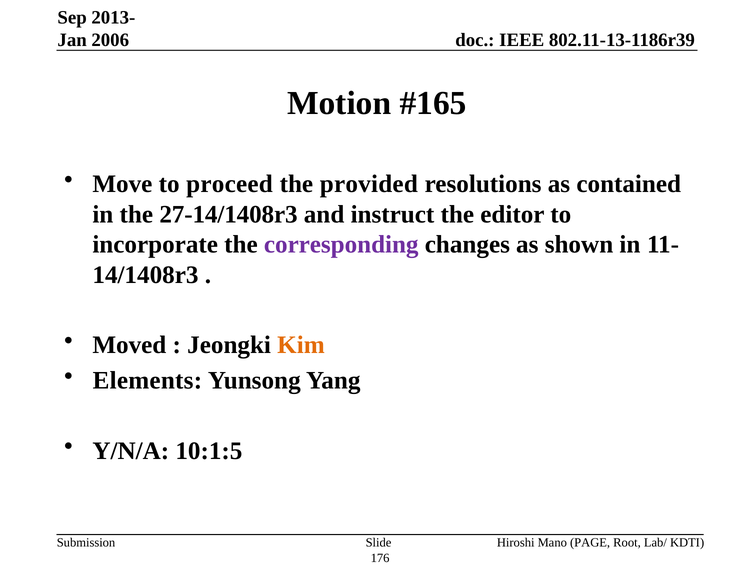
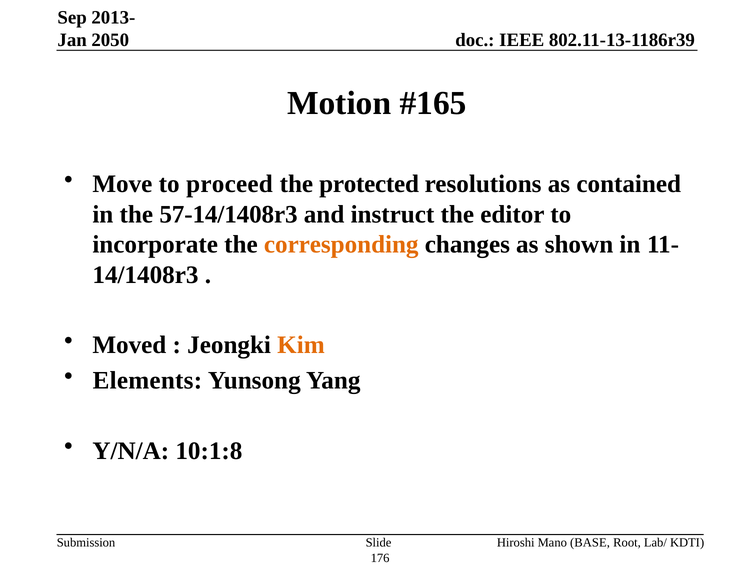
2006: 2006 -> 2050
provided: provided -> protected
27-14/1408r3: 27-14/1408r3 -> 57-14/1408r3
corresponding colour: purple -> orange
10:1:5: 10:1:5 -> 10:1:8
PAGE: PAGE -> BASE
